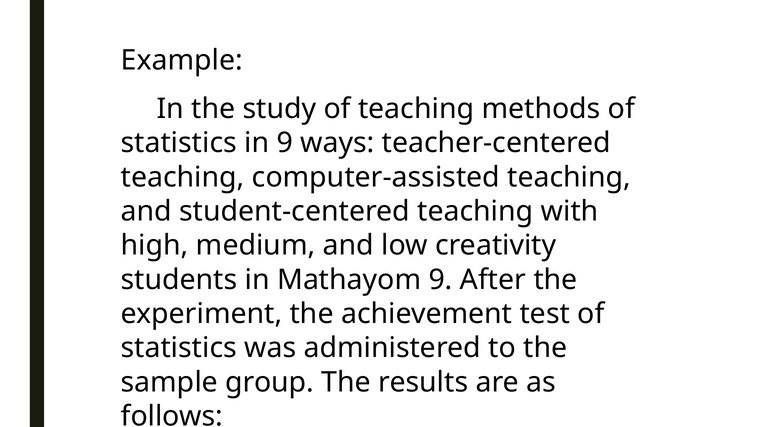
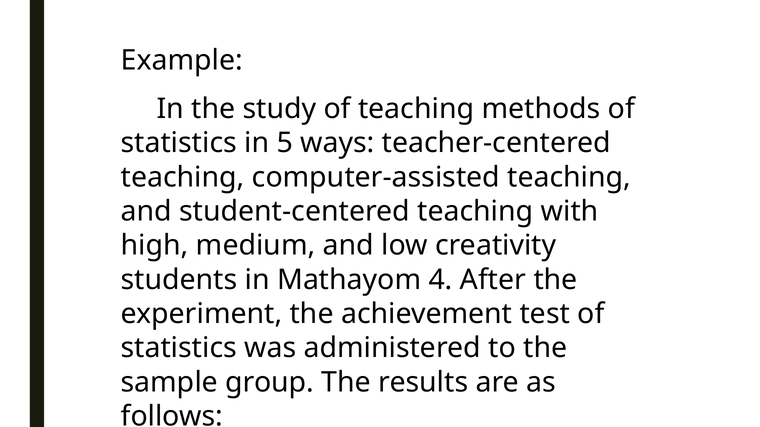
in 9: 9 -> 5
Mathayom 9: 9 -> 4
